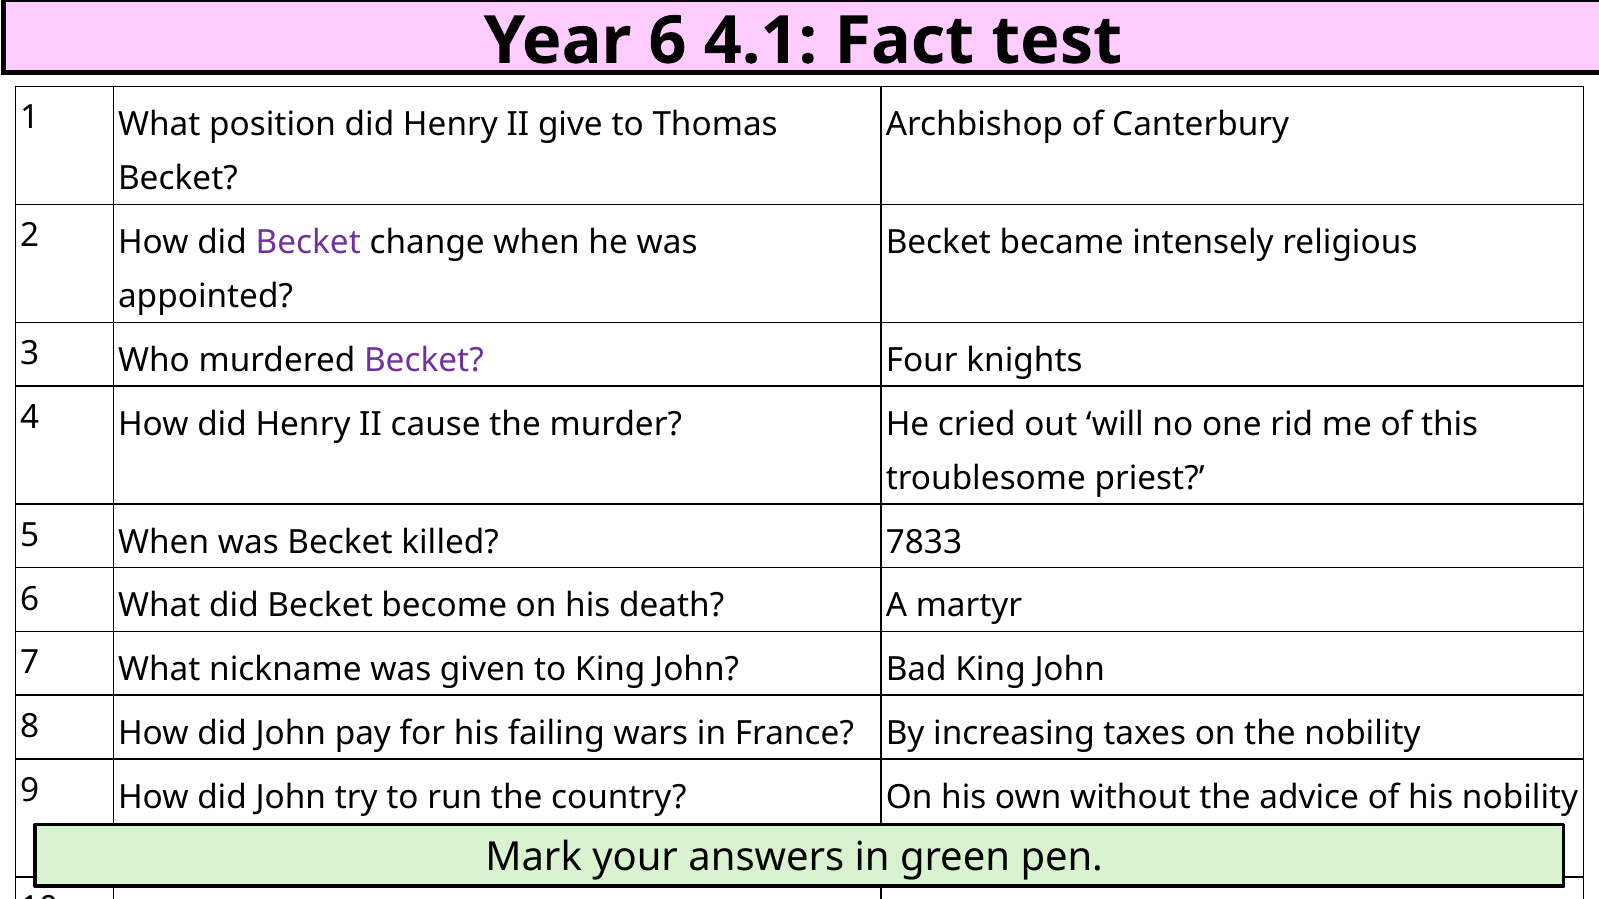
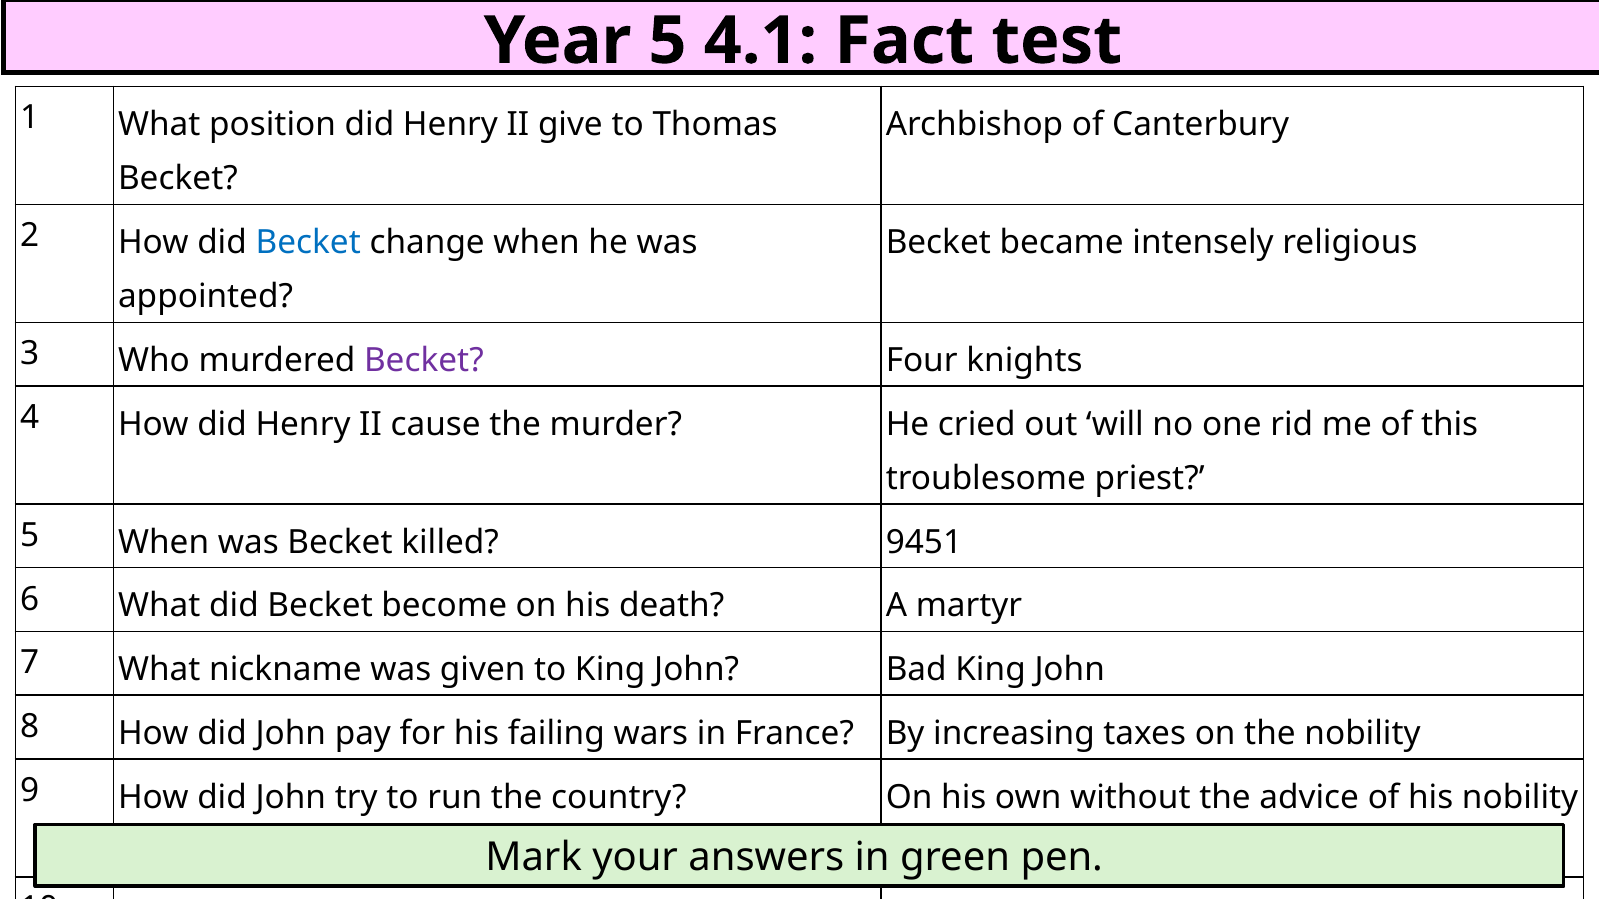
Year 6: 6 -> 5
Becket at (308, 243) colour: purple -> blue
7833: 7833 -> 9451
